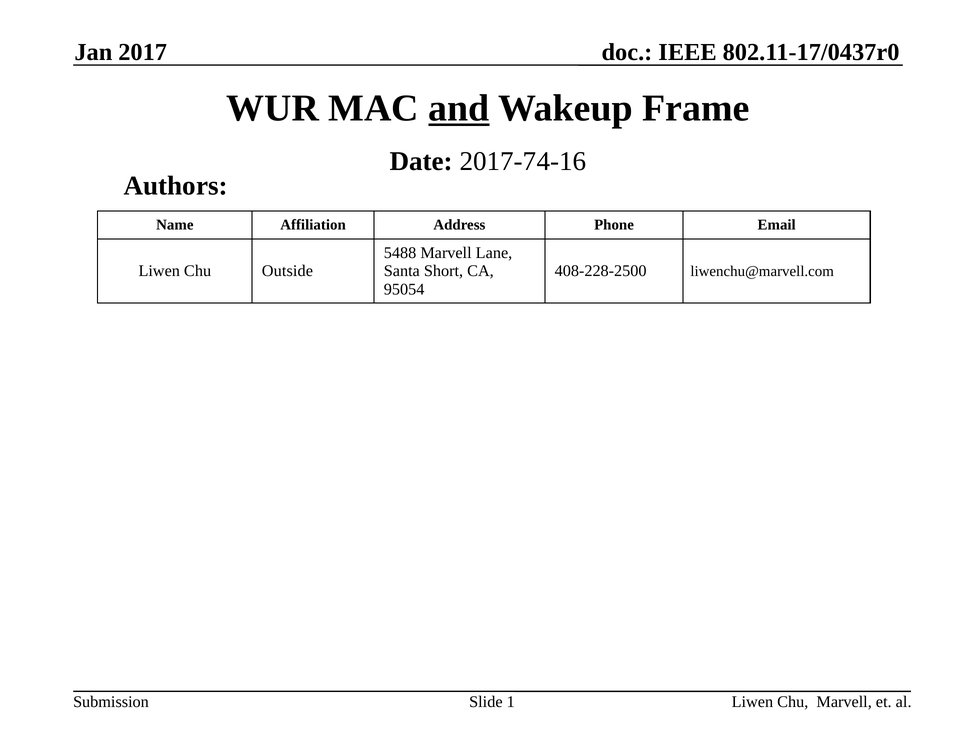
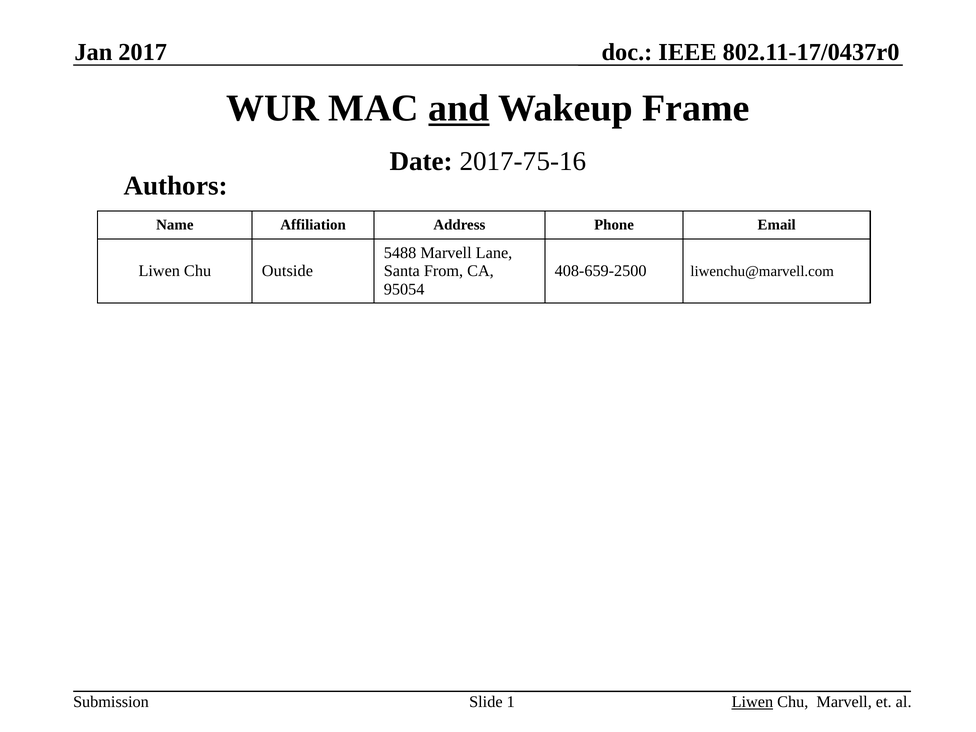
2017-74-16: 2017-74-16 -> 2017-75-16
Short: Short -> From
408-228-2500: 408-228-2500 -> 408-659-2500
Liwen at (752, 702) underline: none -> present
